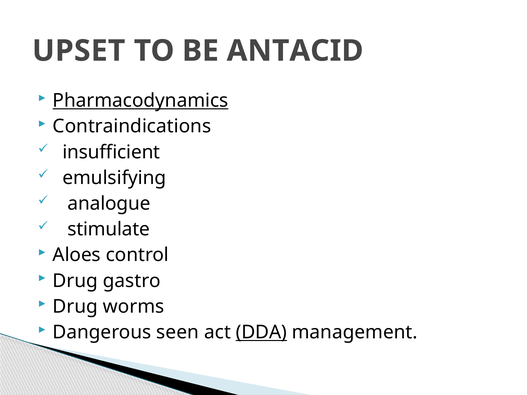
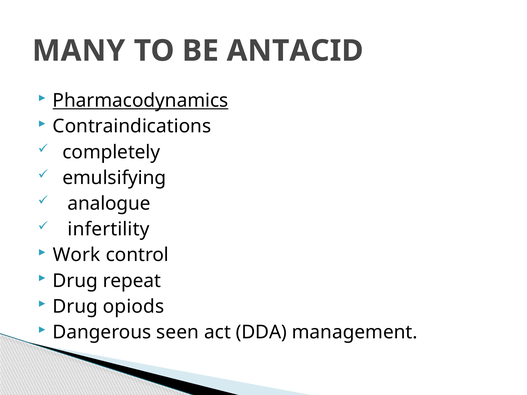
UPSET: UPSET -> MANY
insufficient: insufficient -> completely
stimulate: stimulate -> infertility
Aloes: Aloes -> Work
gastro: gastro -> repeat
worms: worms -> opiods
DDA underline: present -> none
